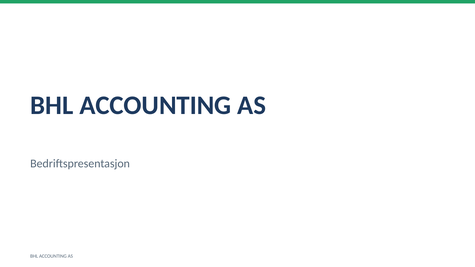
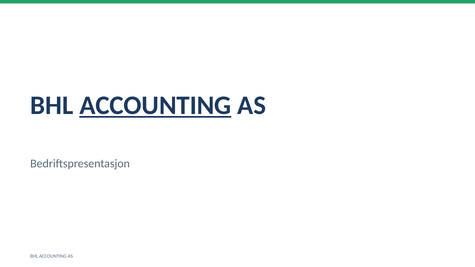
ACCOUNTING at (155, 105) underline: none -> present
